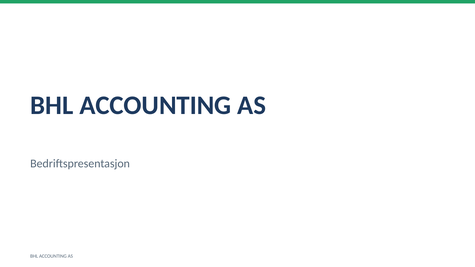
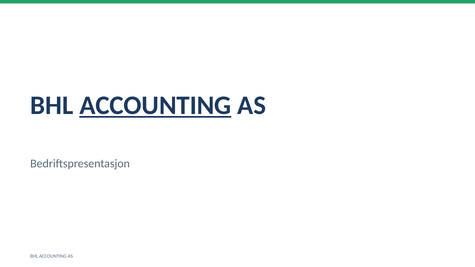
ACCOUNTING at (155, 105) underline: none -> present
